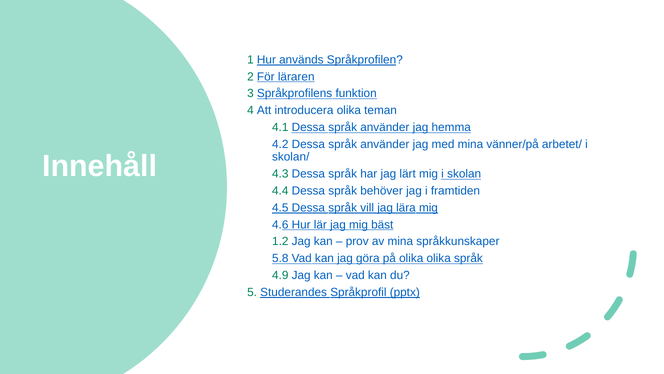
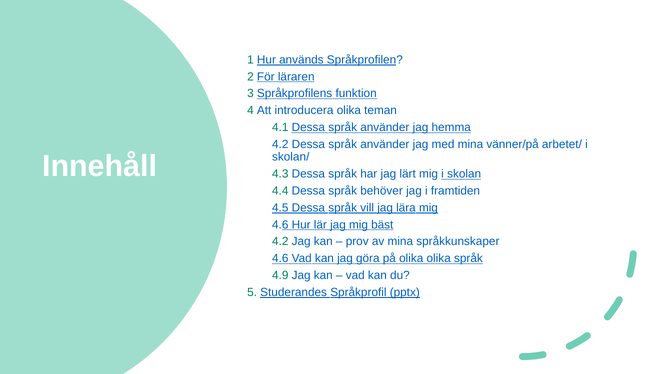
1.2 at (280, 241): 1.2 -> 4.2
5.8 at (280, 258): 5.8 -> 4.6
